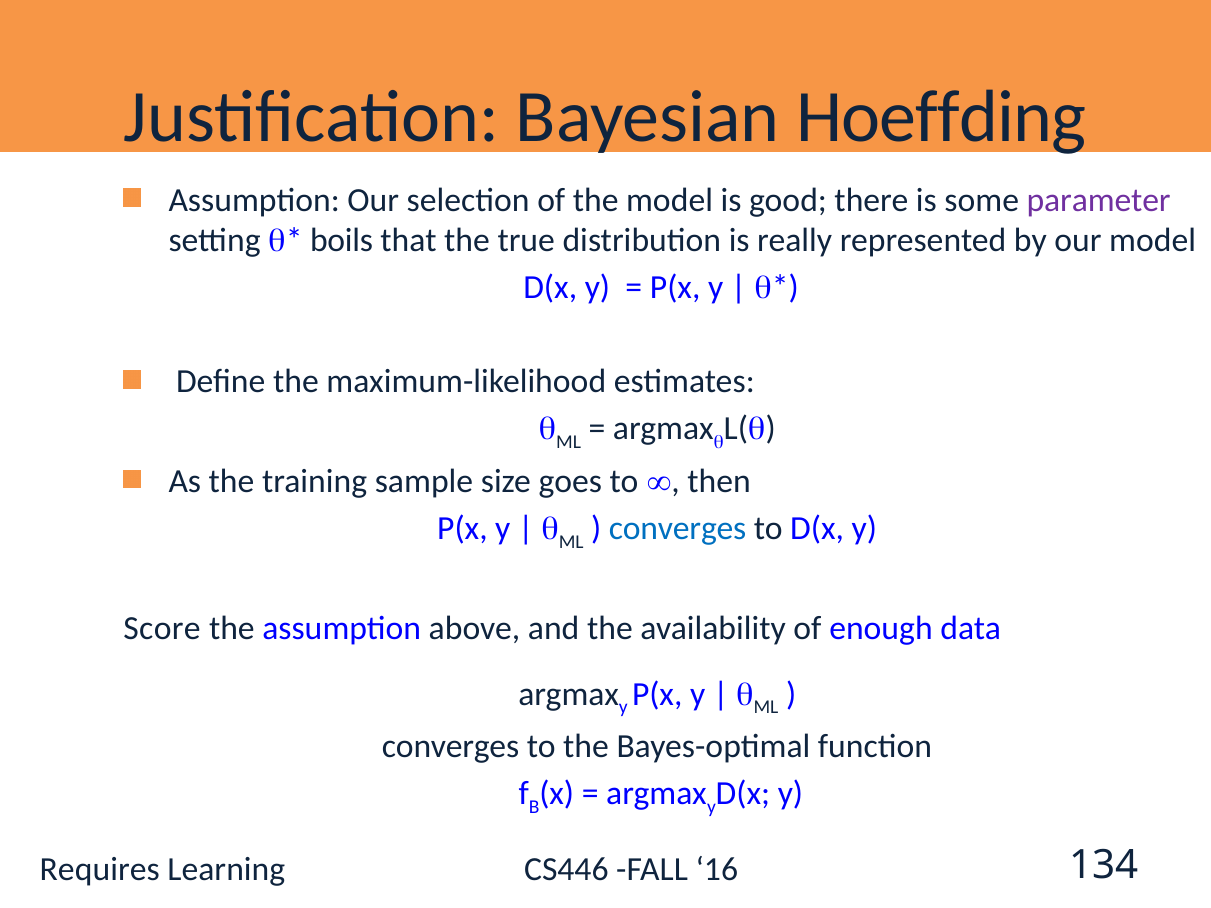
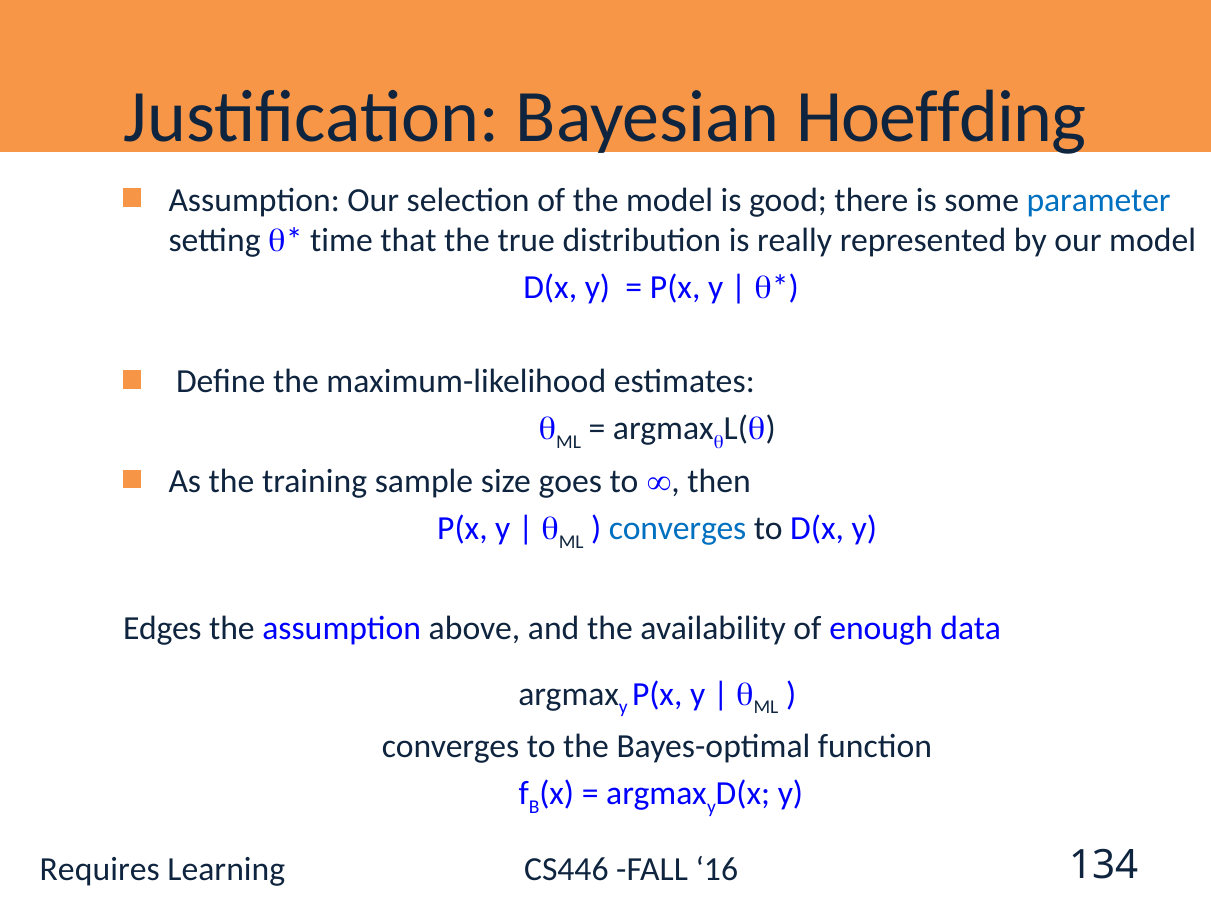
parameter colour: purple -> blue
boils: boils -> time
Score: Score -> Edges
